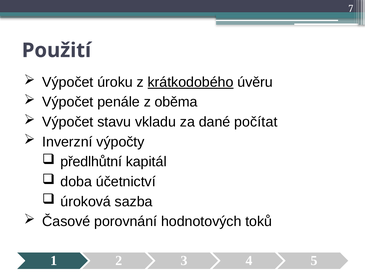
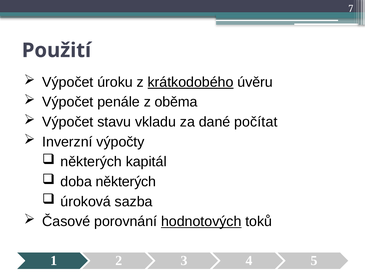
předlhůtní at (91, 162): předlhůtní -> některých
doba účetnictví: účetnictví -> některých
hodnotových underline: none -> present
